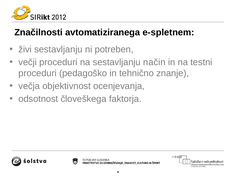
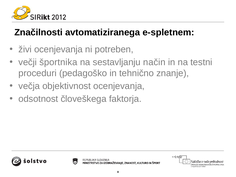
živi sestavljanju: sestavljanju -> ocenjevanja
večji proceduri: proceduri -> športnika
